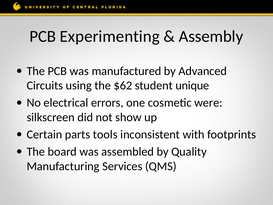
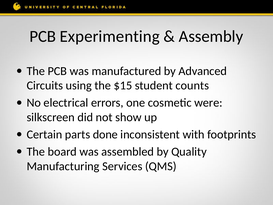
$62: $62 -> $15
unique: unique -> counts
tools: tools -> done
